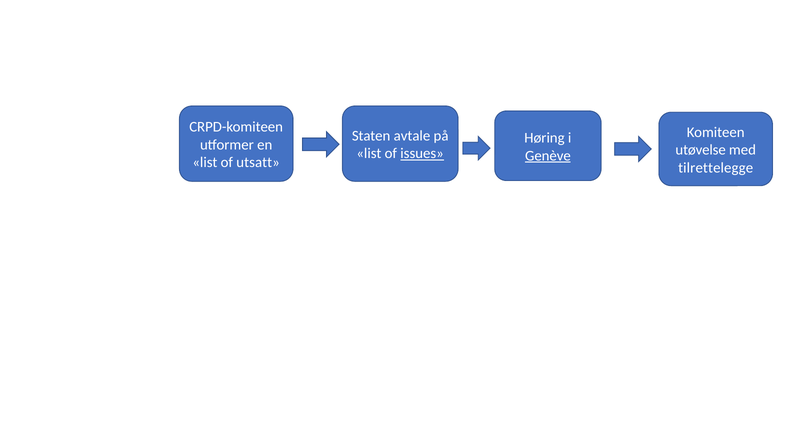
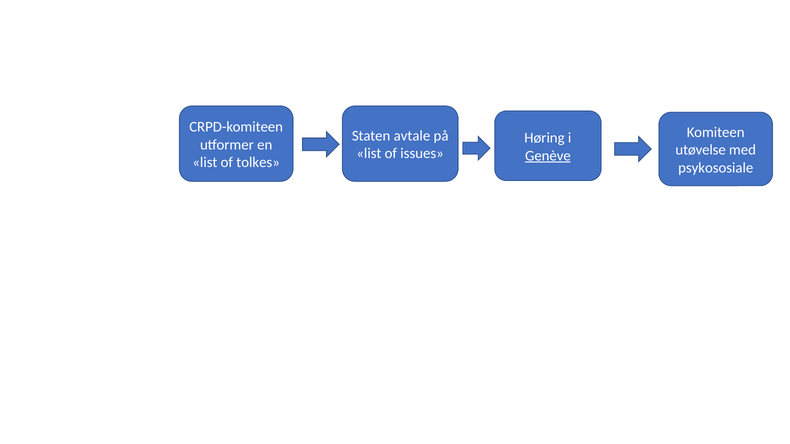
issues underline: present -> none
utsatt: utsatt -> tolkes
tilrettelegge: tilrettelegge -> psykososiale
